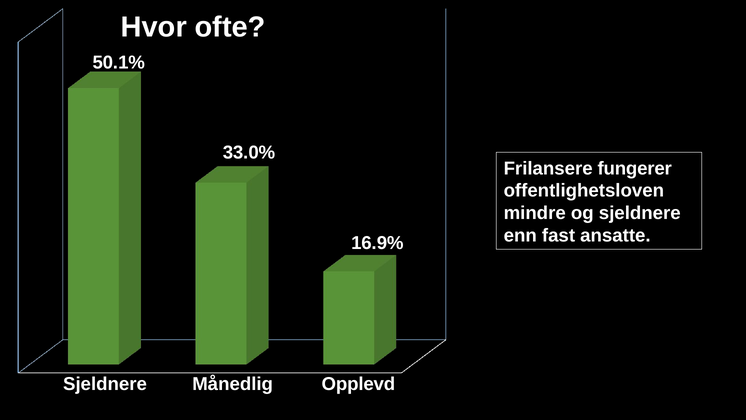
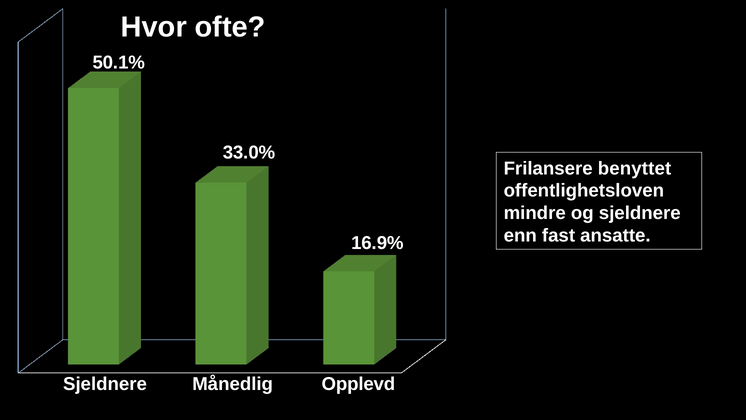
fungerer: fungerer -> benyttet
